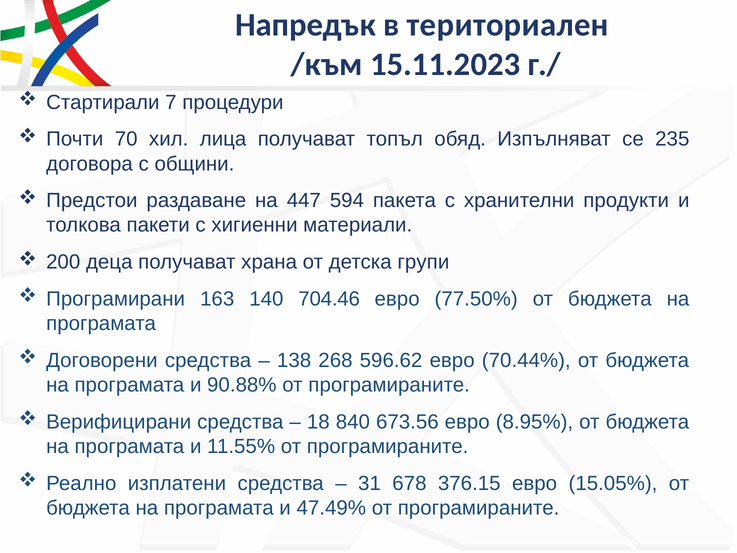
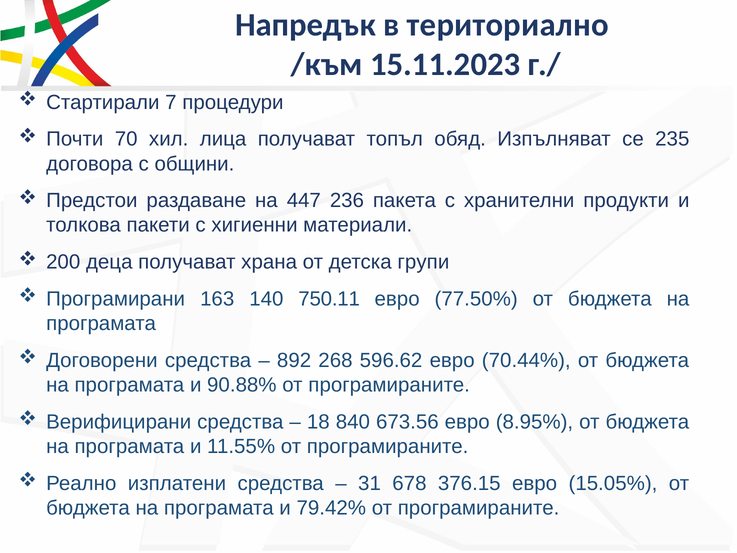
териториален: териториален -> териториално
594: 594 -> 236
704.46: 704.46 -> 750.11
138: 138 -> 892
47.49%: 47.49% -> 79.42%
